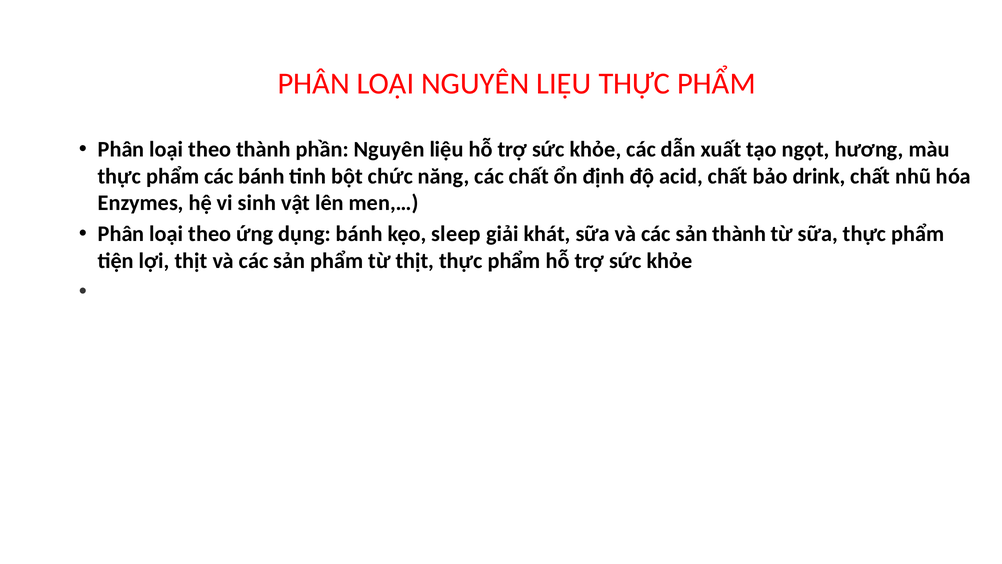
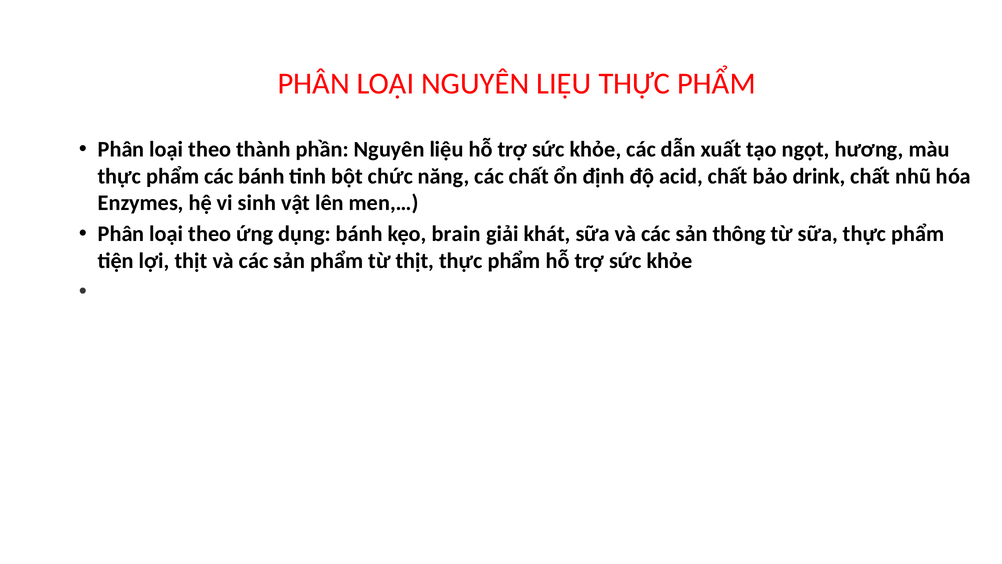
sleep: sleep -> brain
sản thành: thành -> thông
